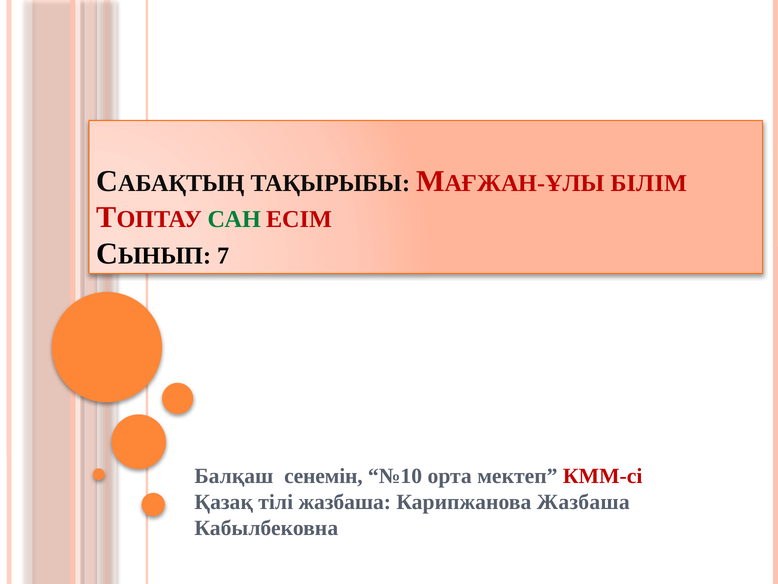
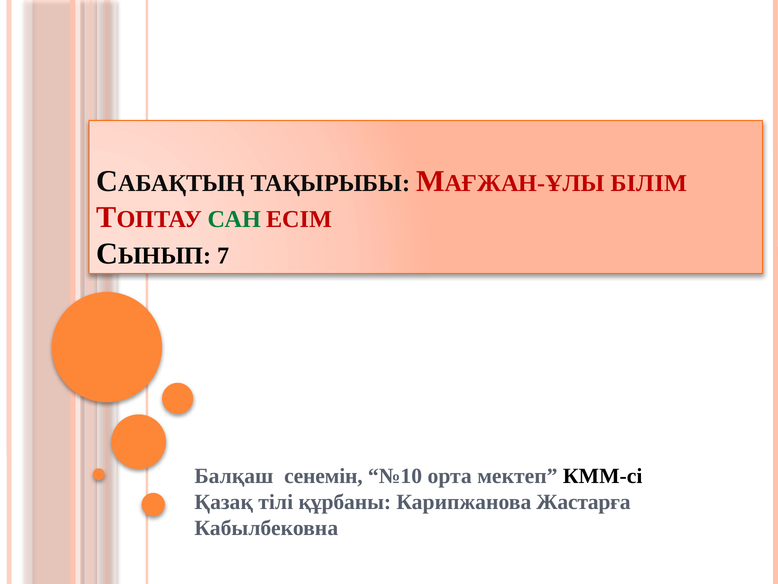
КММ-сі colour: red -> black
тілі жазбаша: жазбаша -> құрбаны
Карипжанова Жазбаша: Жазбаша -> Жастарға
